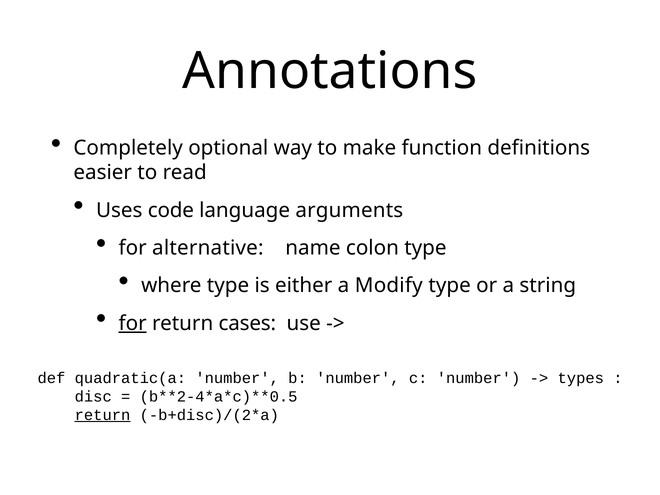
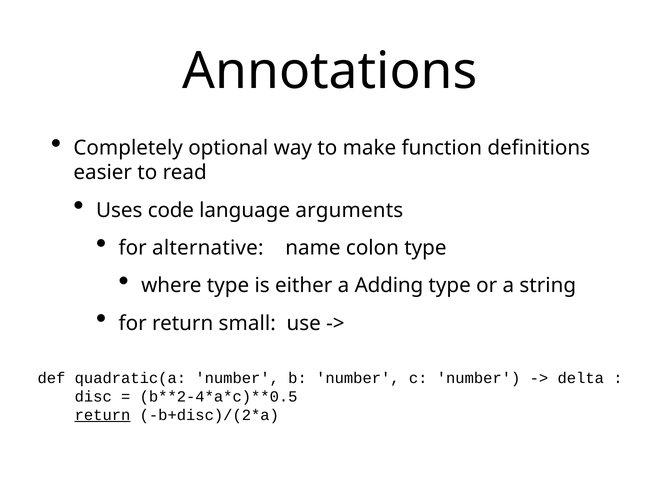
Modify: Modify -> Adding
for at (133, 323) underline: present -> none
cases: cases -> small
types: types -> delta
